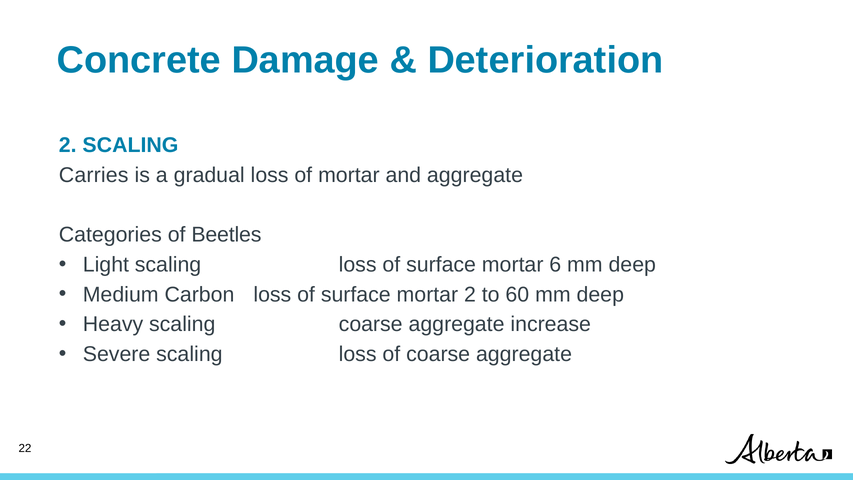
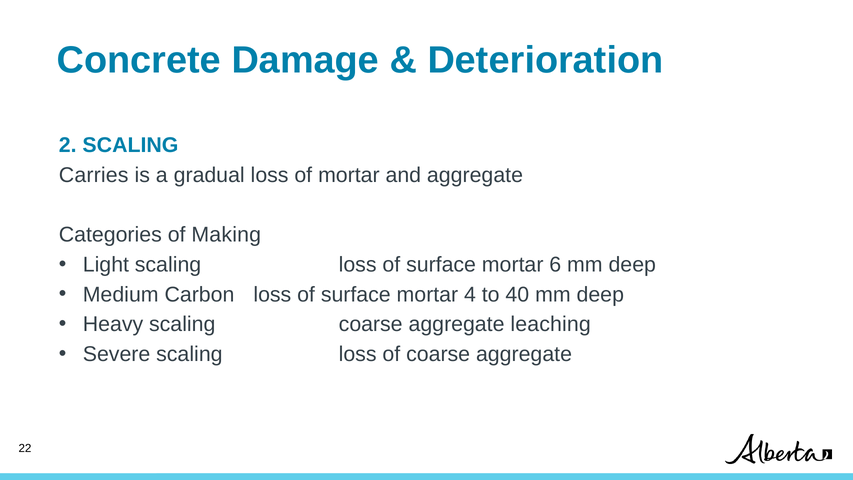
Beetles: Beetles -> Making
mortar 2: 2 -> 4
60: 60 -> 40
increase: increase -> leaching
